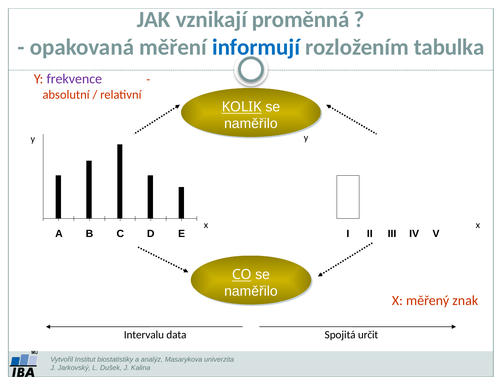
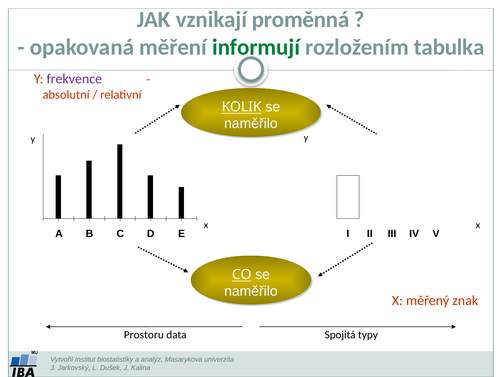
informují colour: blue -> green
Intervalu: Intervalu -> Prostoru
určit: určit -> typy
